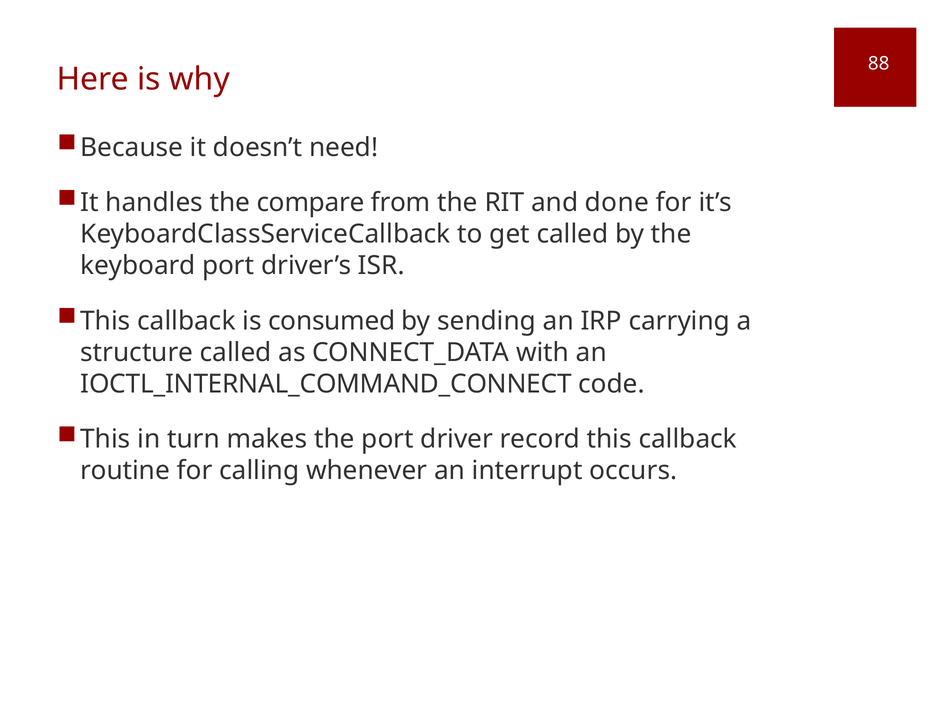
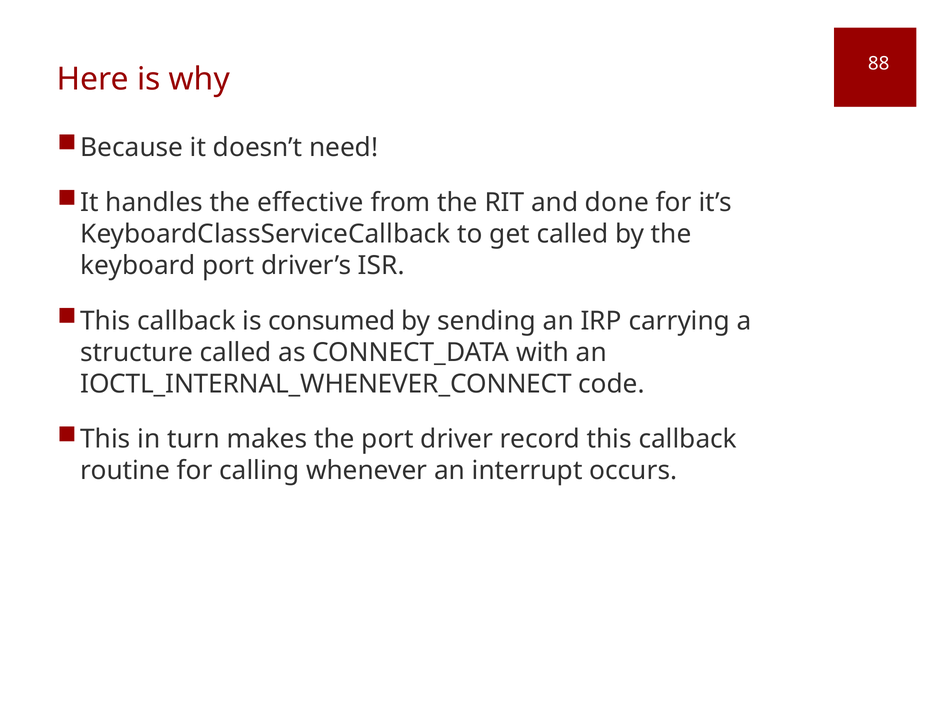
compare: compare -> effective
IOCTL_INTERNAL_COMMAND_CONNECT: IOCTL_INTERNAL_COMMAND_CONNECT -> IOCTL_INTERNAL_WHENEVER_CONNECT
